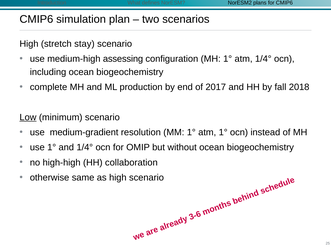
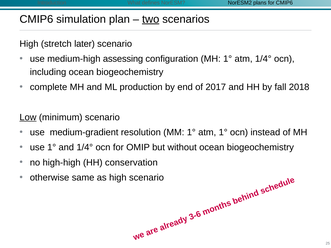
two underline: none -> present
stay: stay -> later
collaboration: collaboration -> conservation
